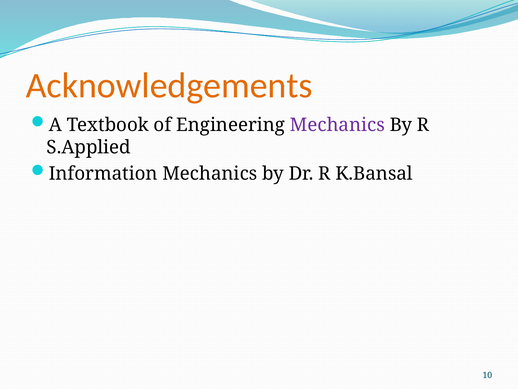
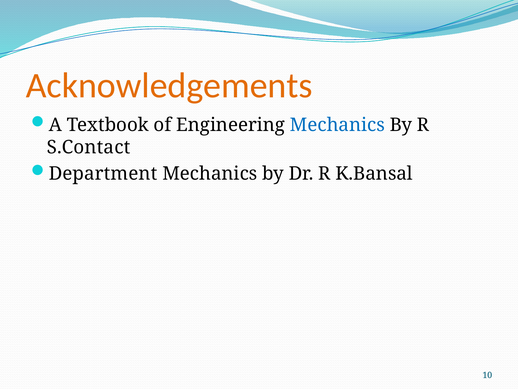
Mechanics at (337, 125) colour: purple -> blue
S.Applied: S.Applied -> S.Contact
Information: Information -> Department
